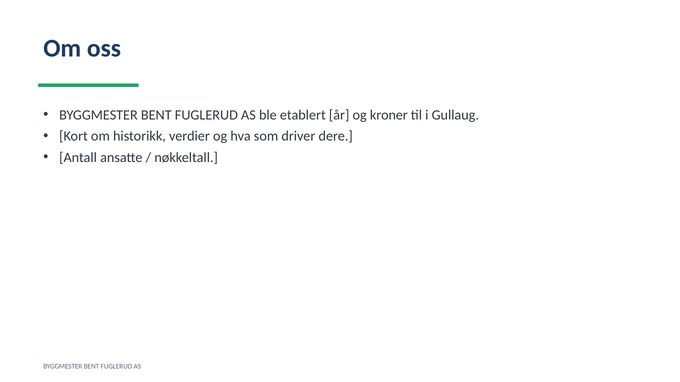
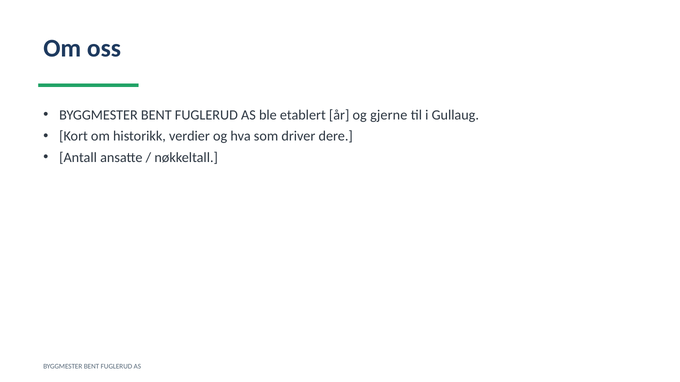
kroner: kroner -> gjerne
